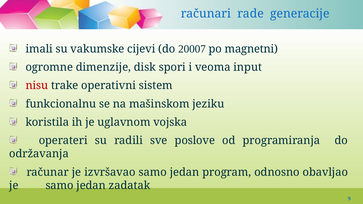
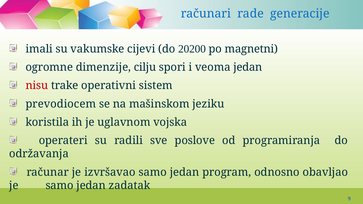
20007: 20007 -> 20200
disk: disk -> cilju
veoma input: input -> jedan
funkcionalnu: funkcionalnu -> prevodiocem
